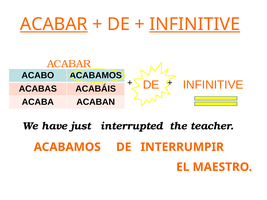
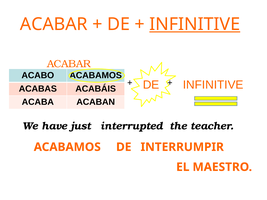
ACABAR at (54, 24) underline: present -> none
